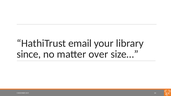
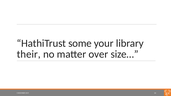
email: email -> some
since: since -> their
